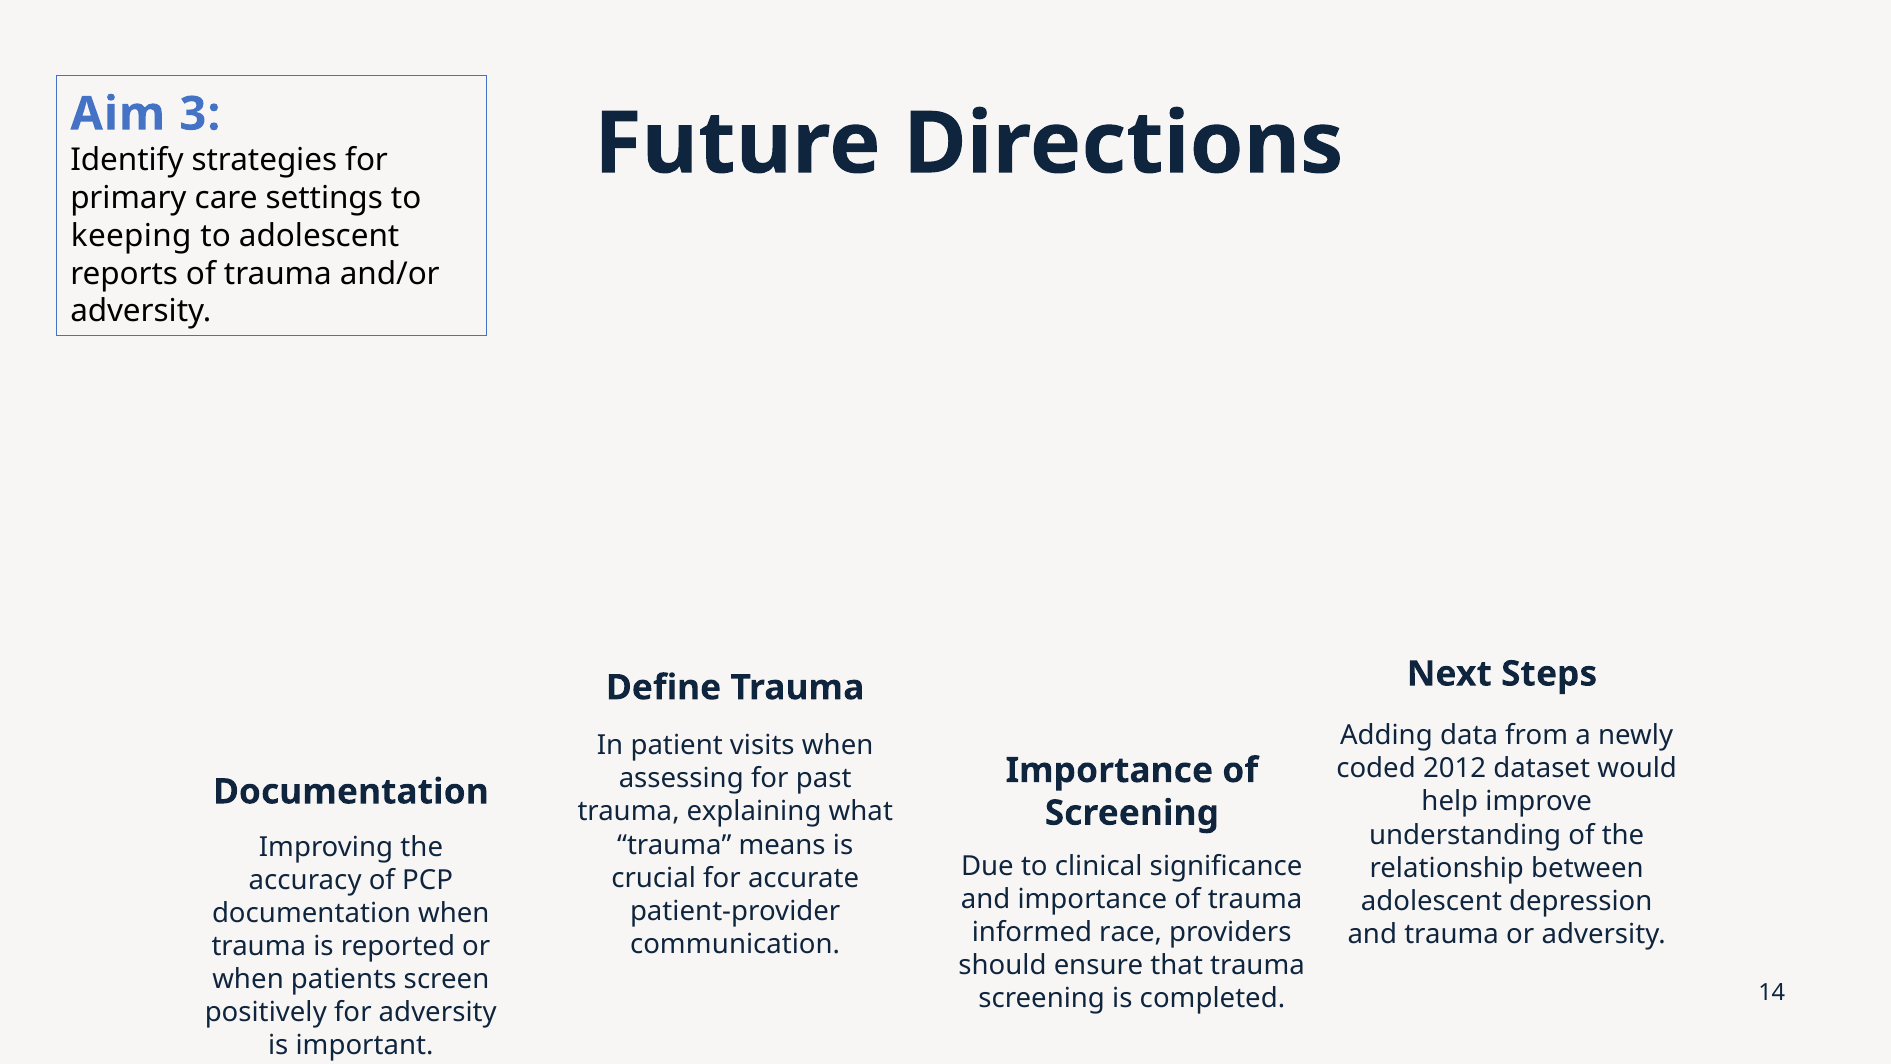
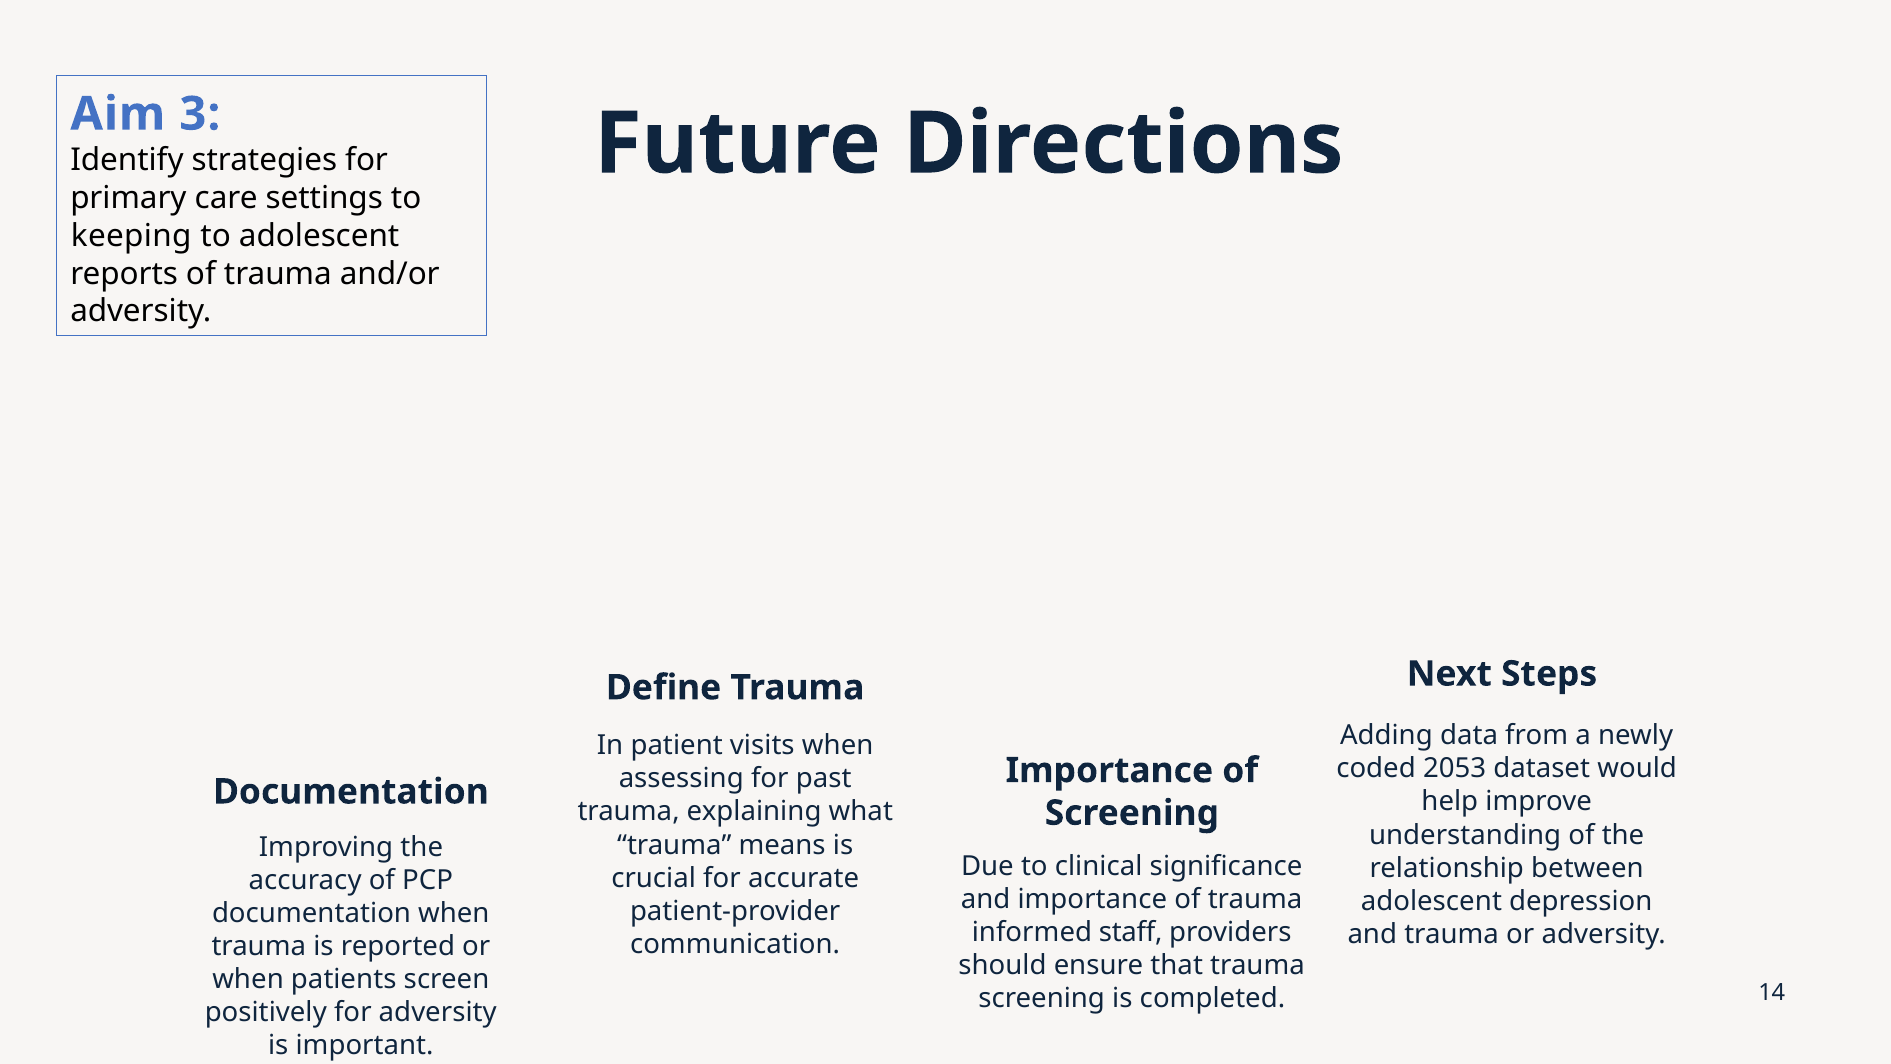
2012: 2012 -> 2053
race: race -> staff
